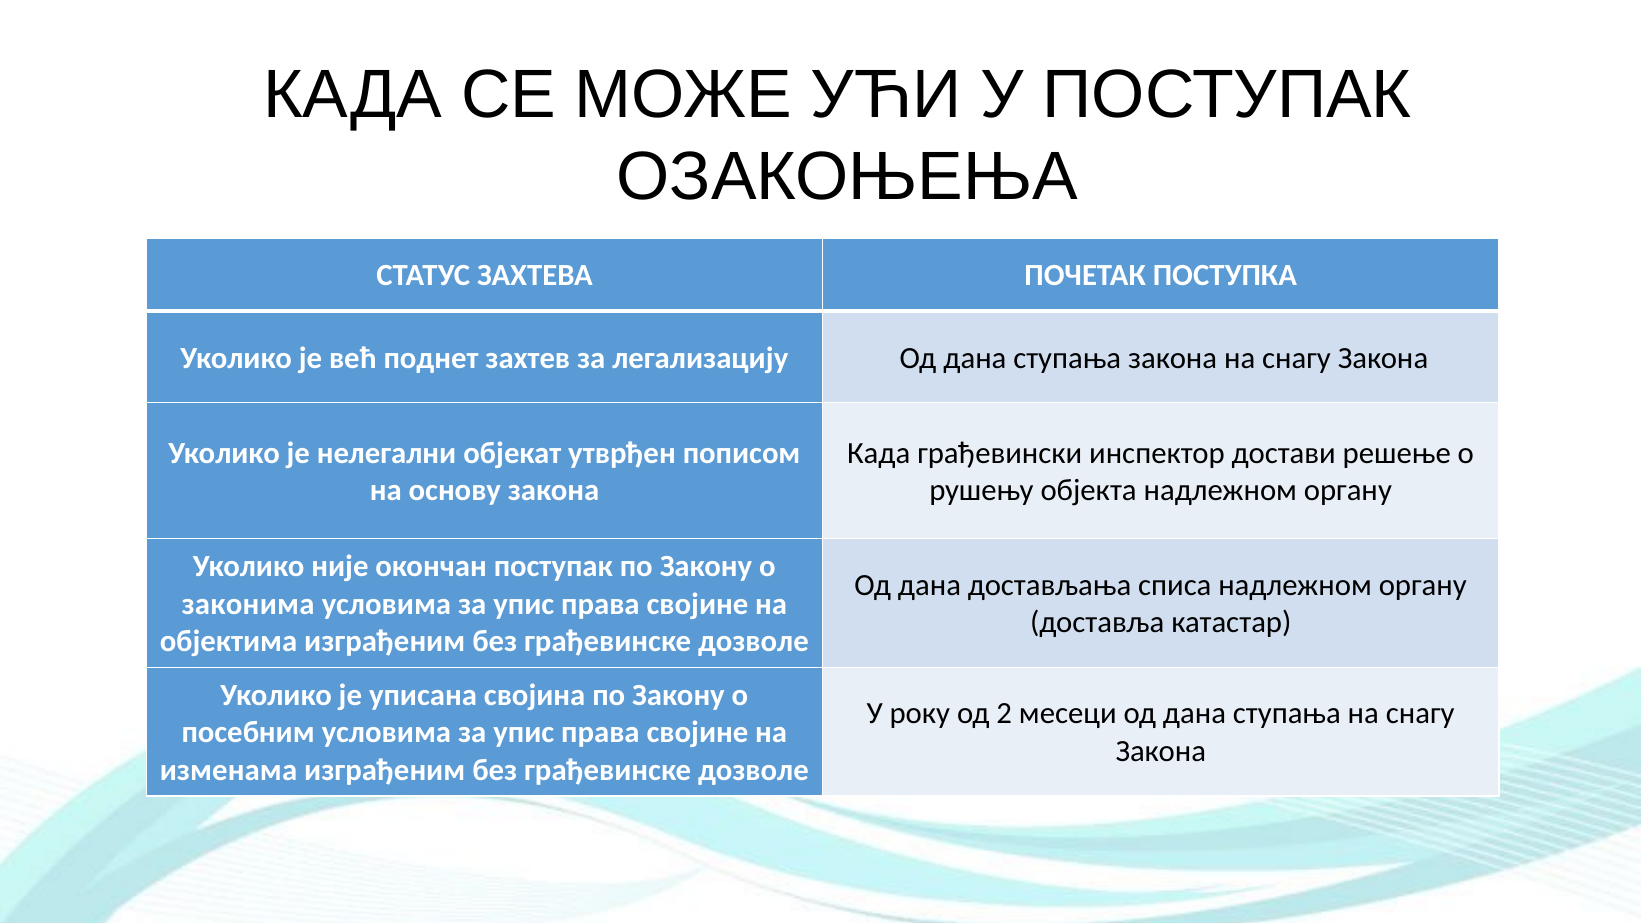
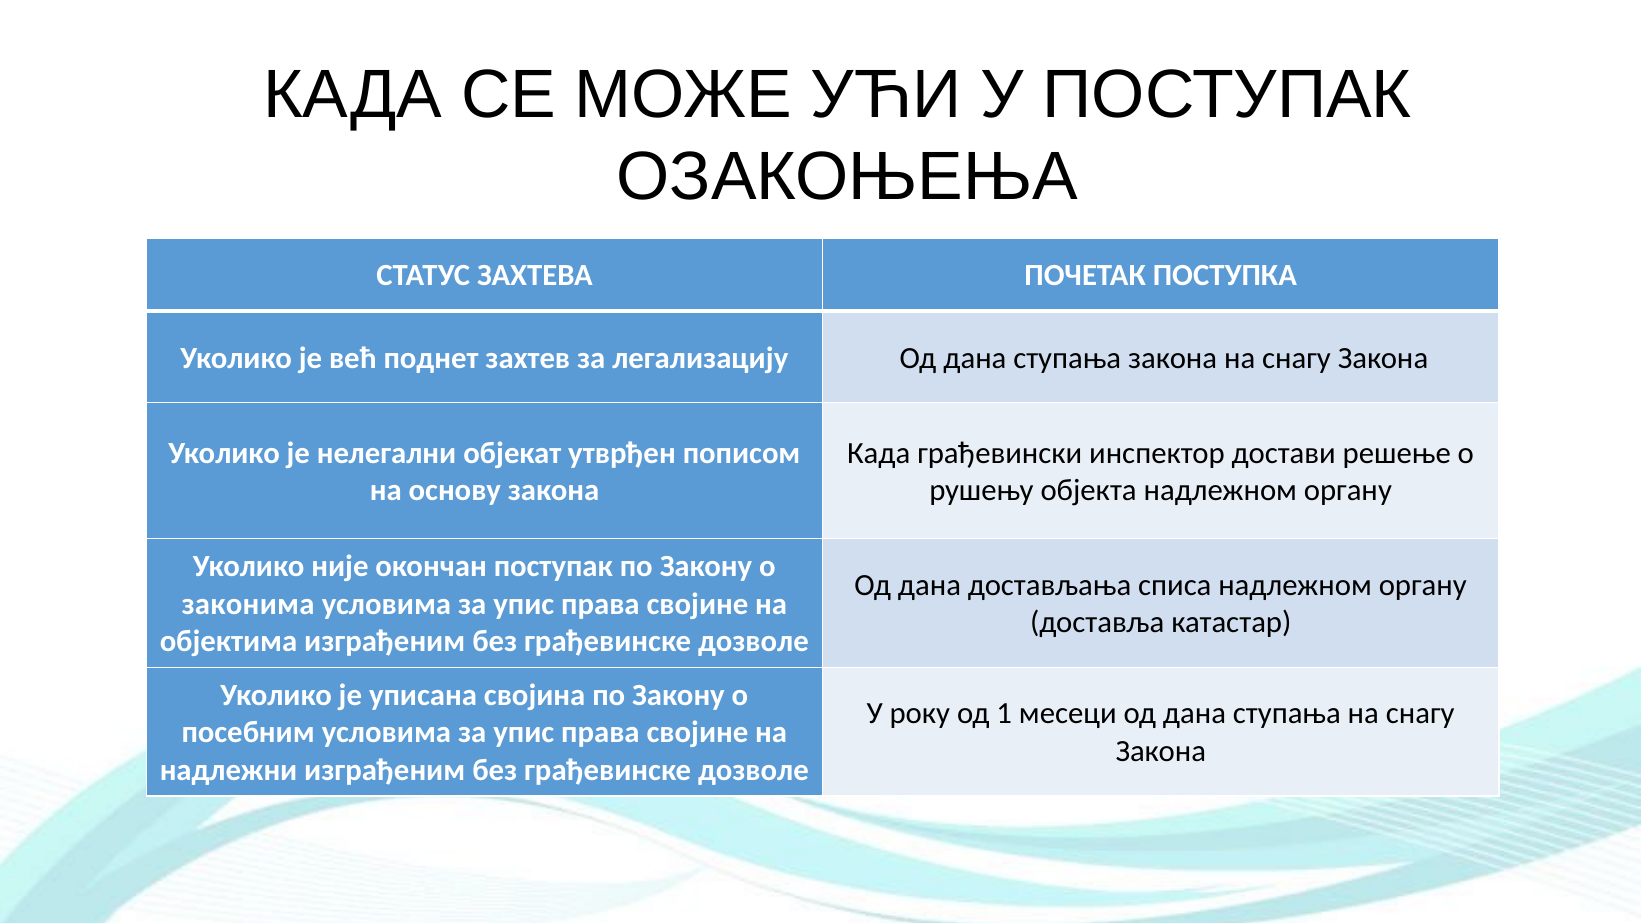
2: 2 -> 1
изменама: изменама -> надлежни
